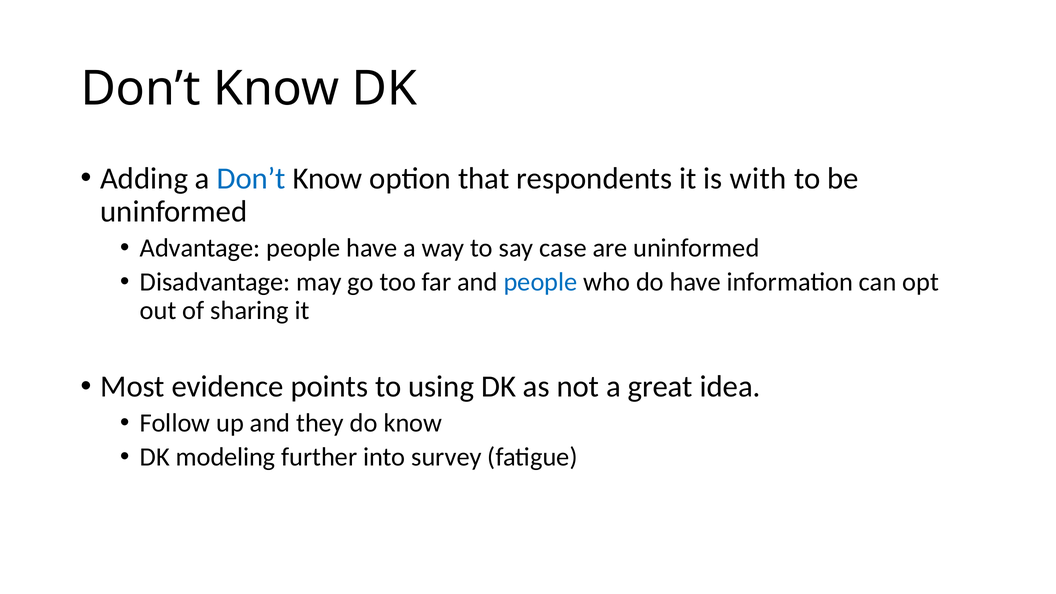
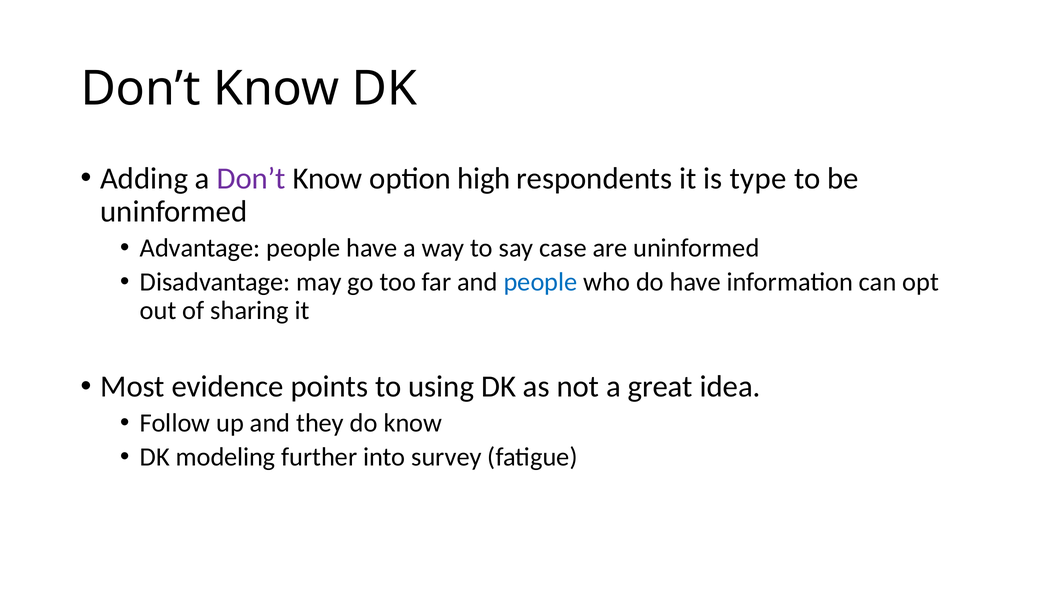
Don’t at (251, 179) colour: blue -> purple
that: that -> high
with: with -> type
